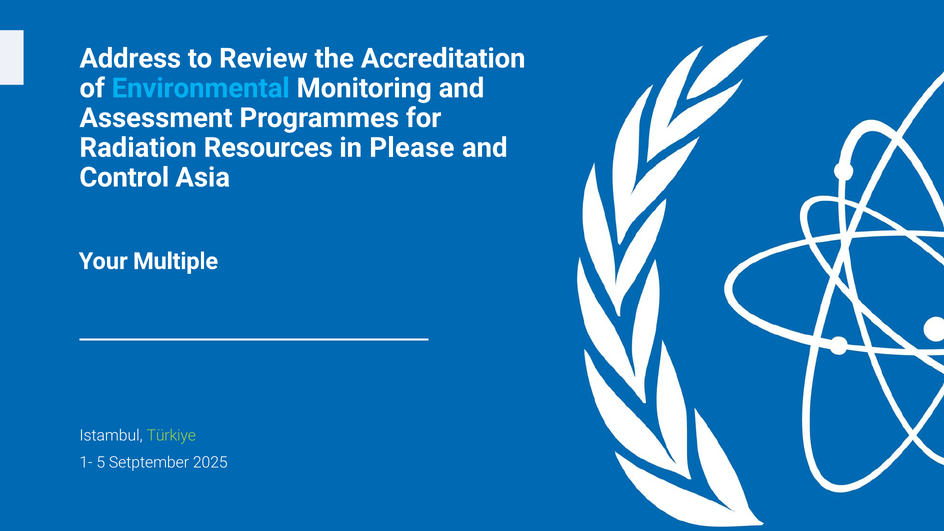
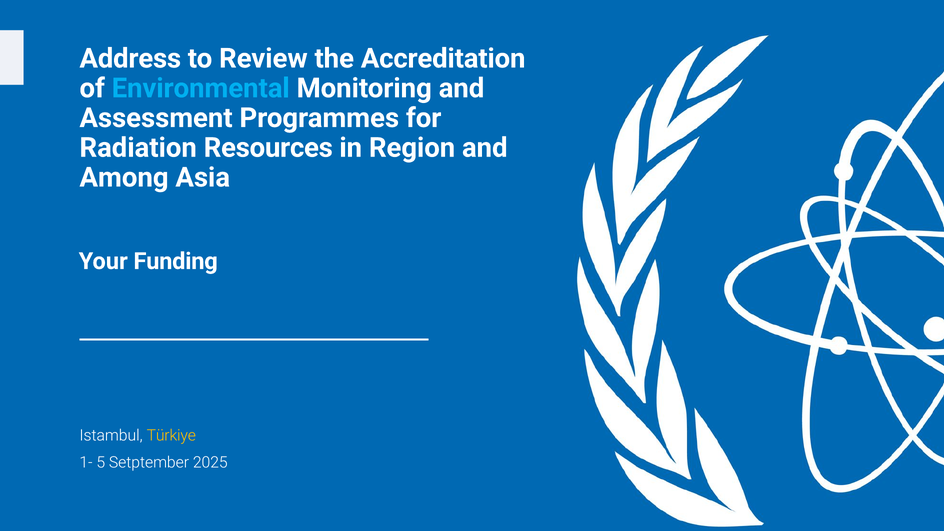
Please: Please -> Region
Control: Control -> Among
Multiple: Multiple -> Funding
Türkiye colour: light green -> yellow
